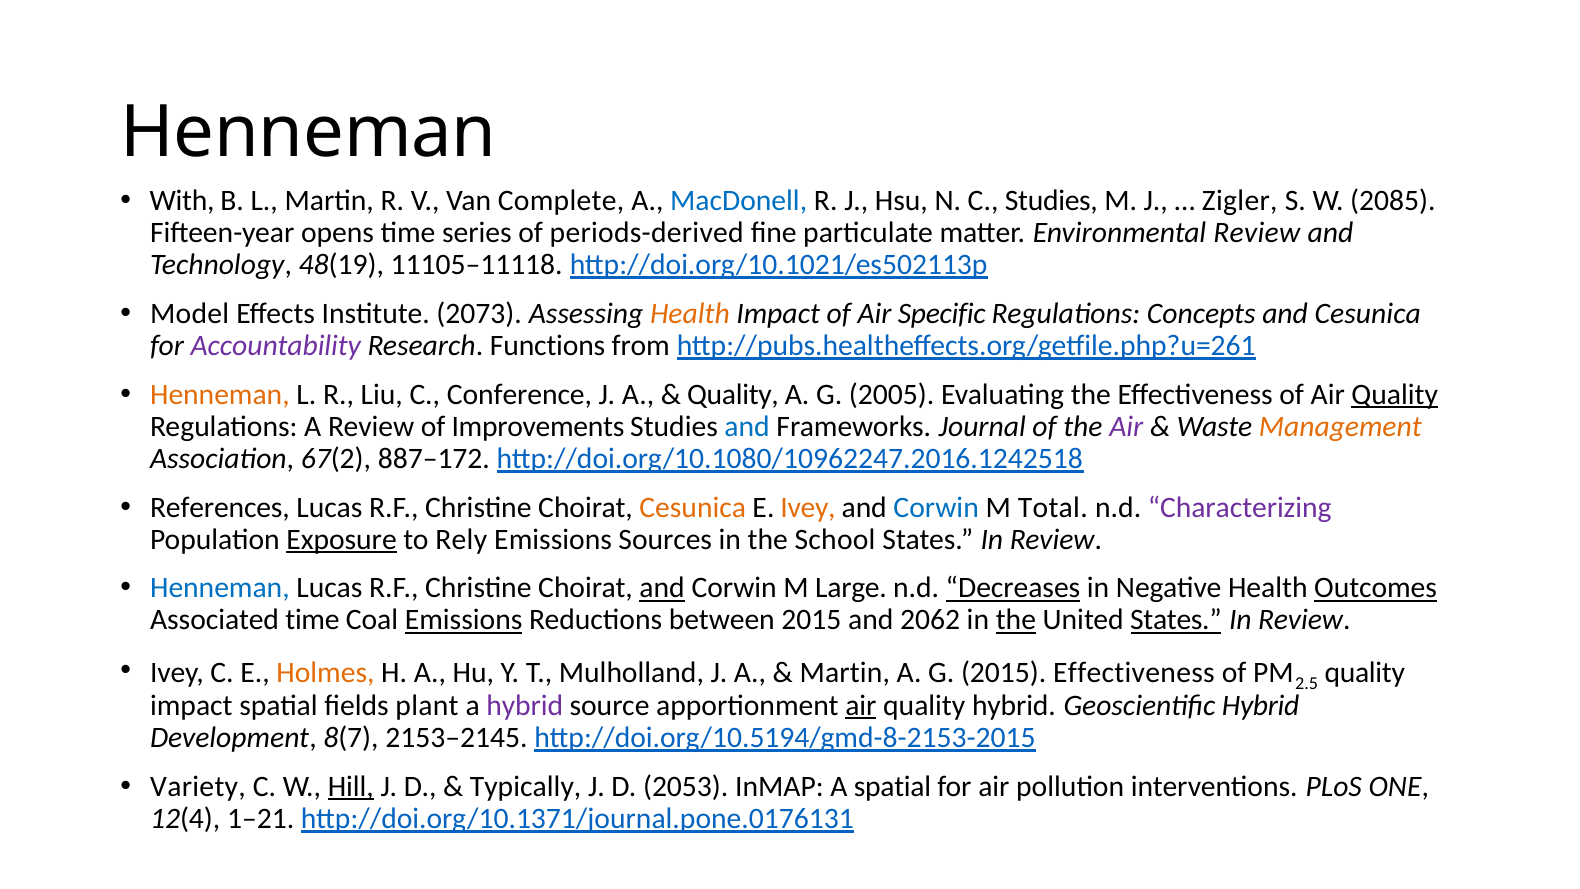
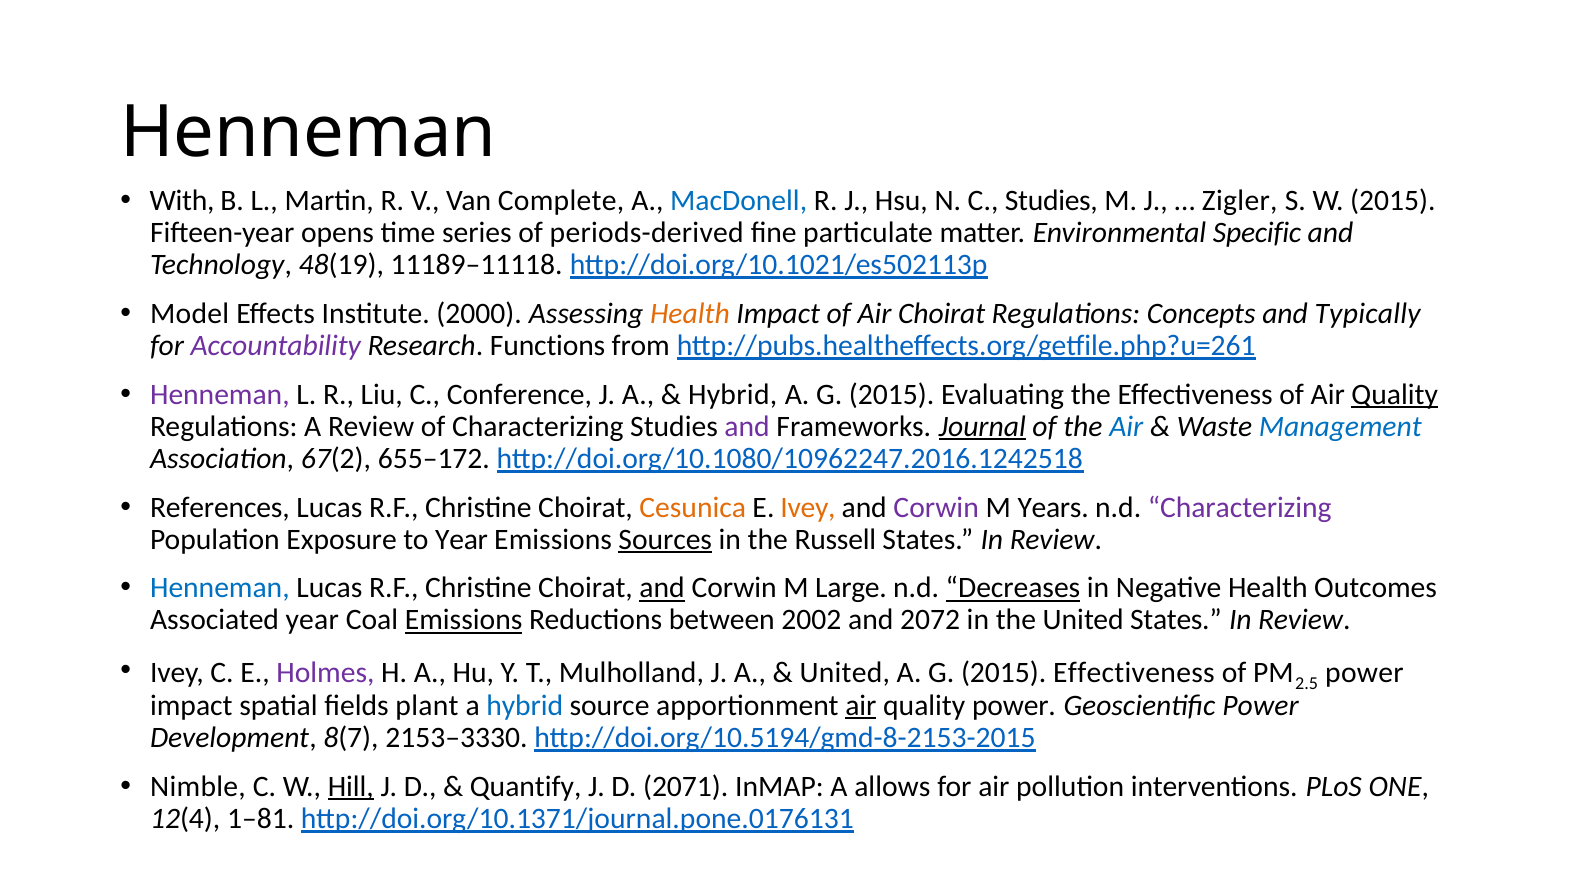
W 2085: 2085 -> 2015
Environmental Review: Review -> Specific
11105–11118: 11105–11118 -> 11189–11118
2073: 2073 -> 2000
Air Specific: Specific -> Choirat
and Cesunica: Cesunica -> Typically
Henneman at (220, 394) colour: orange -> purple
Quality at (733, 394): Quality -> Hybrid
2005 at (892, 394): 2005 -> 2015
of Improvements: Improvements -> Characterizing
and at (747, 426) colour: blue -> purple
Journal underline: none -> present
Air at (1126, 426) colour: purple -> blue
Management colour: orange -> blue
887–172: 887–172 -> 655–172
Corwin at (936, 507) colour: blue -> purple
Total: Total -> Years
Exposure underline: present -> none
to Rely: Rely -> Year
Sources underline: none -> present
School: School -> Russell
Outcomes underline: present -> none
Associated time: time -> year
between 2015: 2015 -> 2002
2062: 2062 -> 2072
the at (1016, 620) underline: present -> none
States at (1176, 620) underline: present -> none
Holmes colour: orange -> purple
Martin at (845, 672): Martin -> United
quality at (1365, 672): quality -> power
hybrid at (525, 705) colour: purple -> blue
quality hybrid: hybrid -> power
Geoscientific Hybrid: Hybrid -> Power
2153–2145: 2153–2145 -> 2153–3330
Variety: Variety -> Nimble
Typically: Typically -> Quantify
2053: 2053 -> 2071
A spatial: spatial -> allows
1–21: 1–21 -> 1–81
